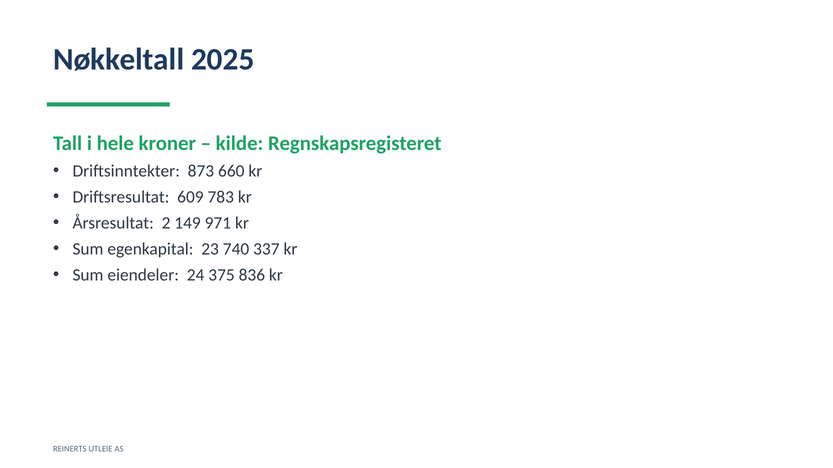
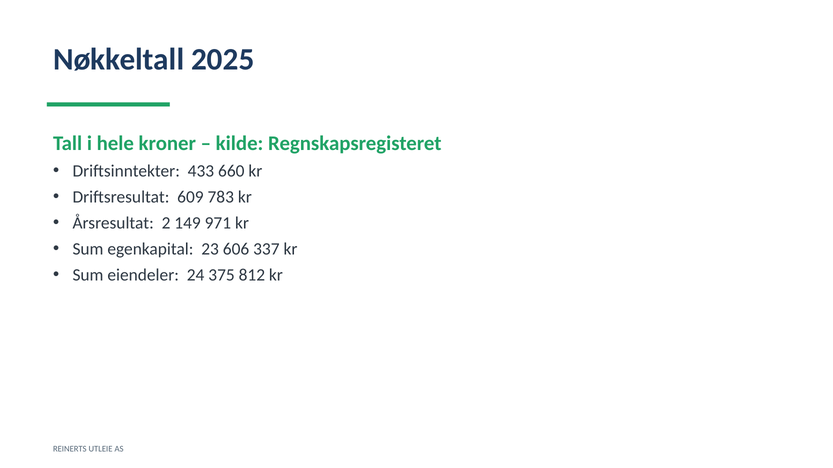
873: 873 -> 433
740: 740 -> 606
836: 836 -> 812
